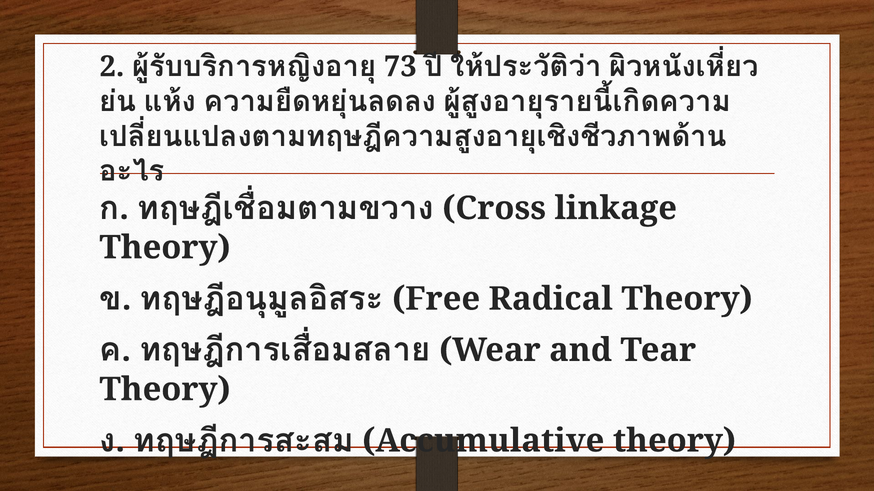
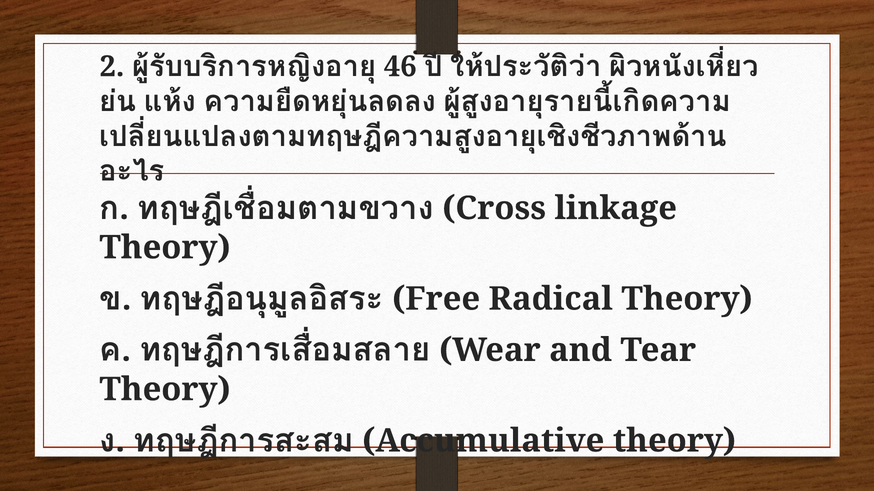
73: 73 -> 46
